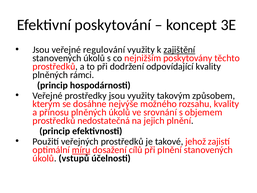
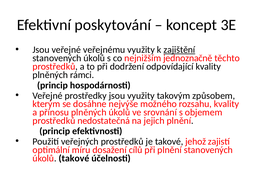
regulování: regulování -> veřejnému
poskytovány: poskytovány -> jednoznačně
míru underline: present -> none
úkolů vstupů: vstupů -> takové
